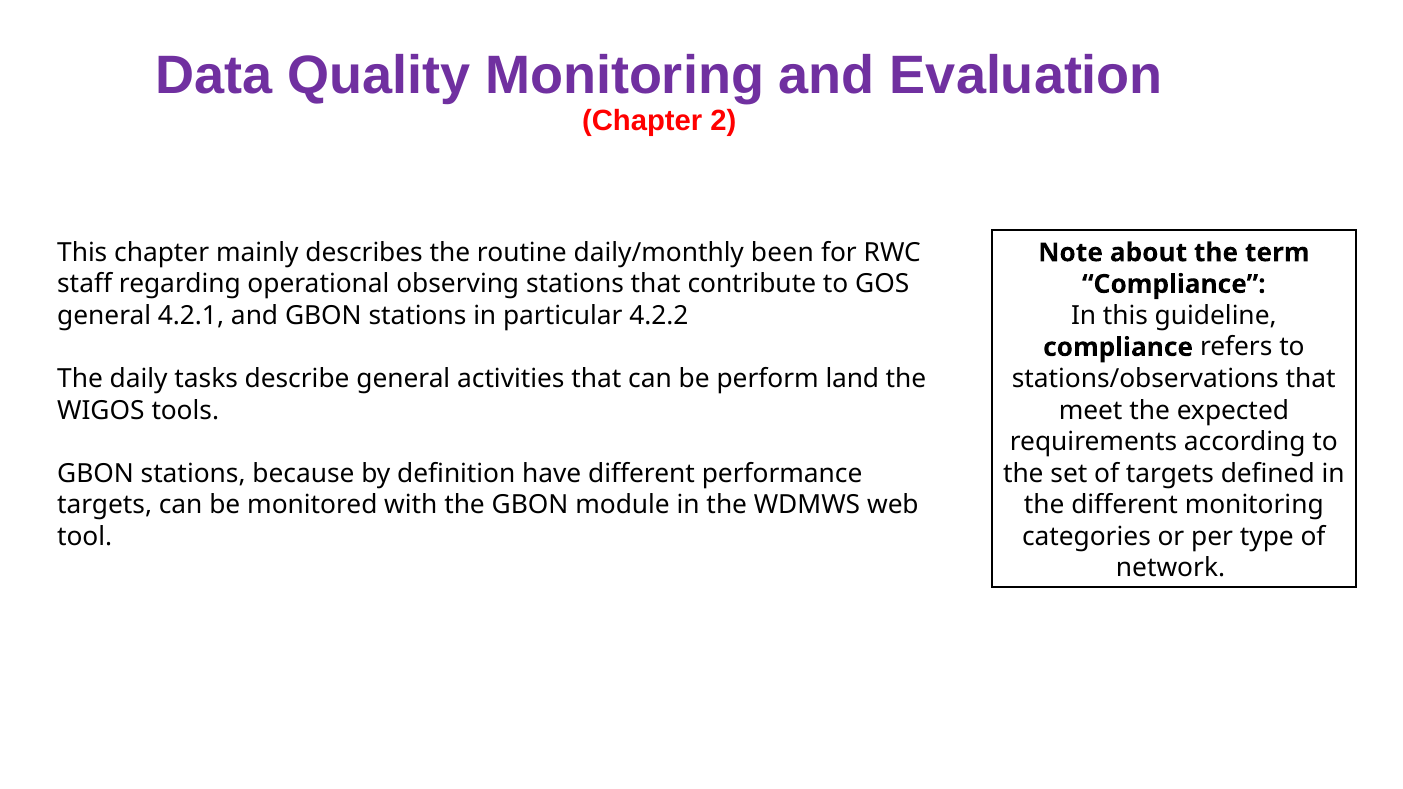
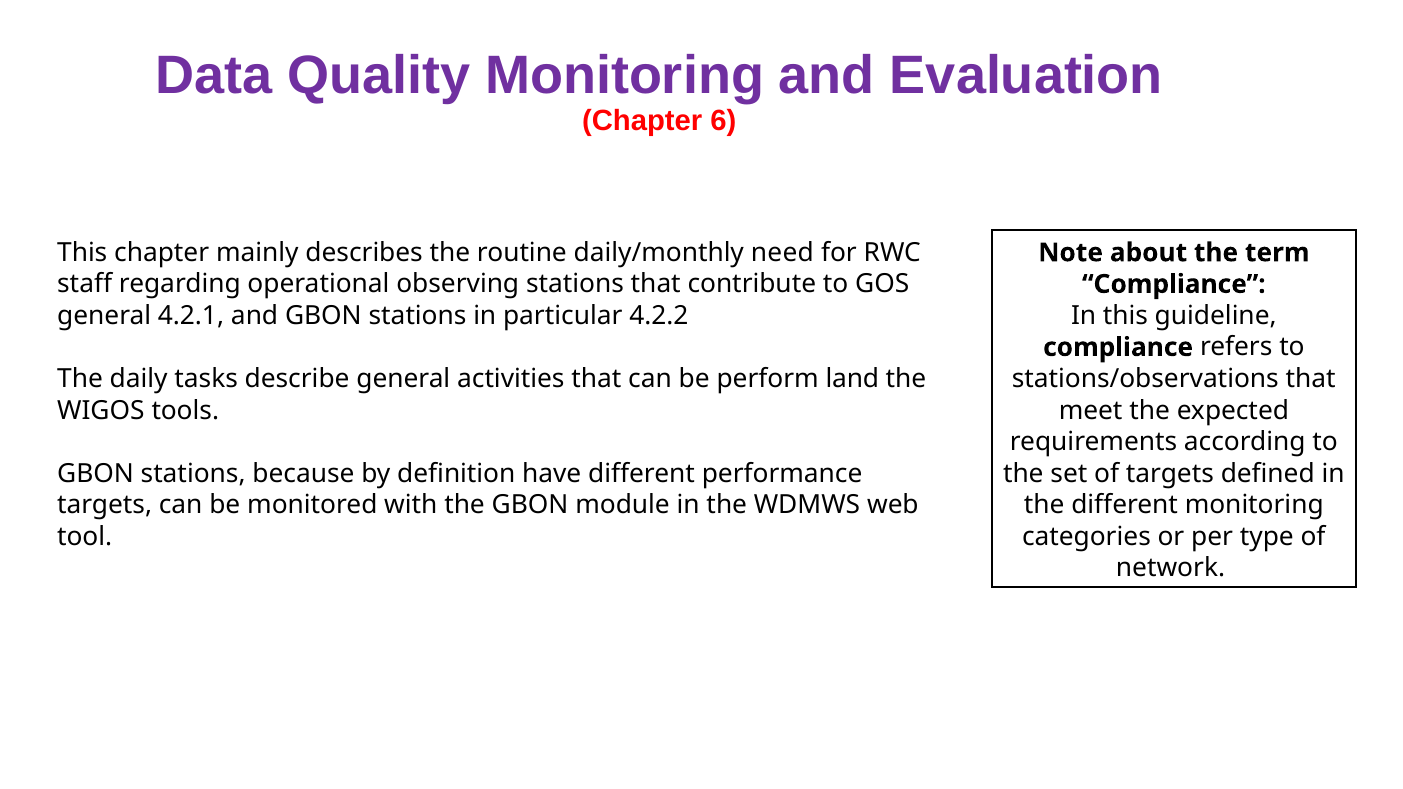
2: 2 -> 6
been: been -> need
